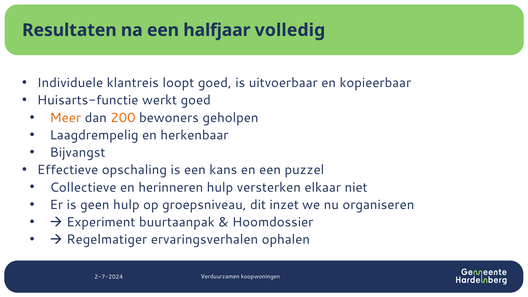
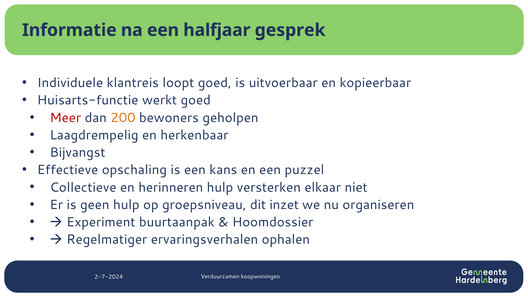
Resultaten: Resultaten -> Informatie
volledig: volledig -> gesprek
Meer colour: orange -> red
